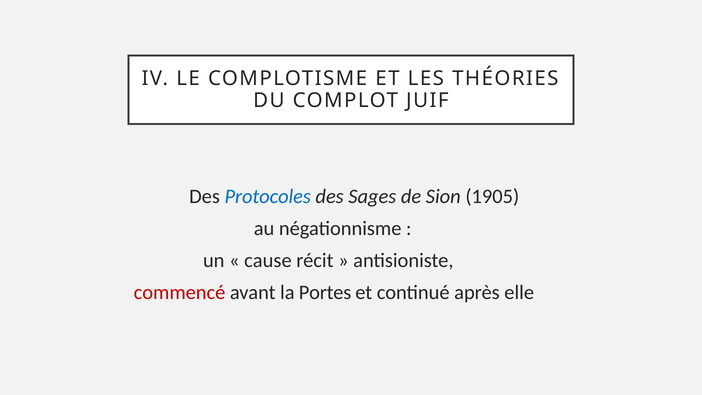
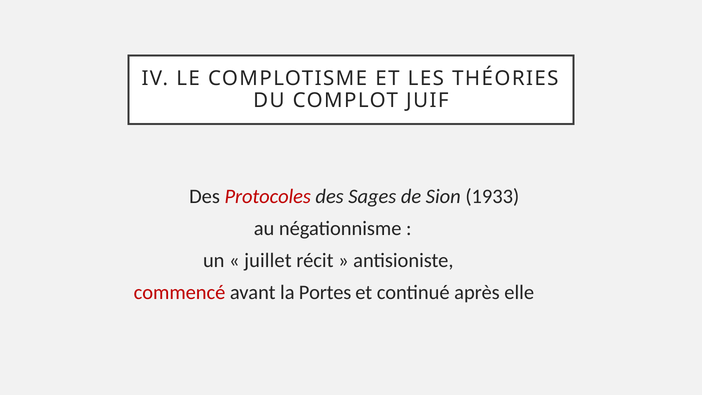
Protocoles colour: blue -> red
1905: 1905 -> 1933
cause: cause -> juillet
